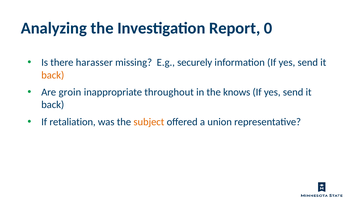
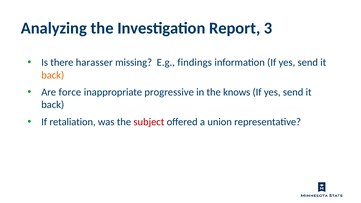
0: 0 -> 3
securely: securely -> findings
groin: groin -> force
throughout: throughout -> progressive
subject colour: orange -> red
